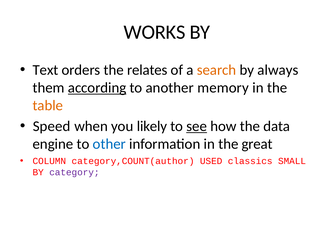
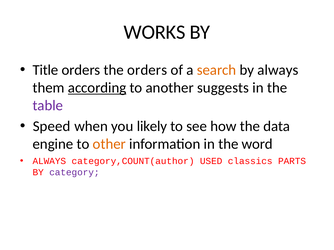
Text: Text -> Title
the relates: relates -> orders
memory: memory -> suggests
table colour: orange -> purple
see underline: present -> none
other colour: blue -> orange
great: great -> word
COLUMN at (49, 161): COLUMN -> ALWAYS
SMALL: SMALL -> PARTS
